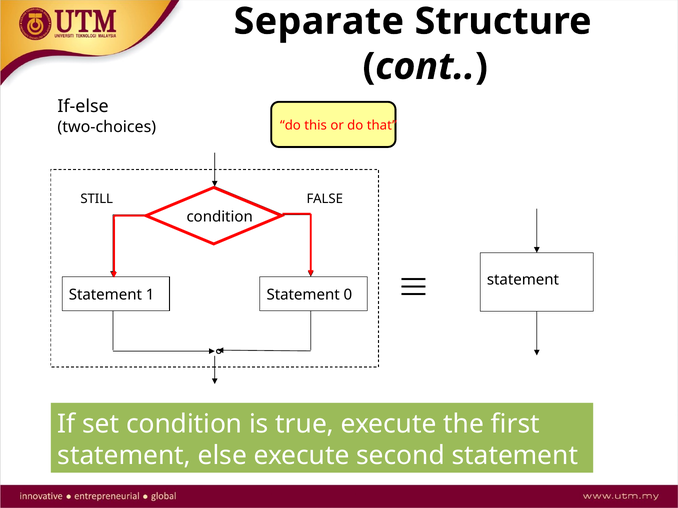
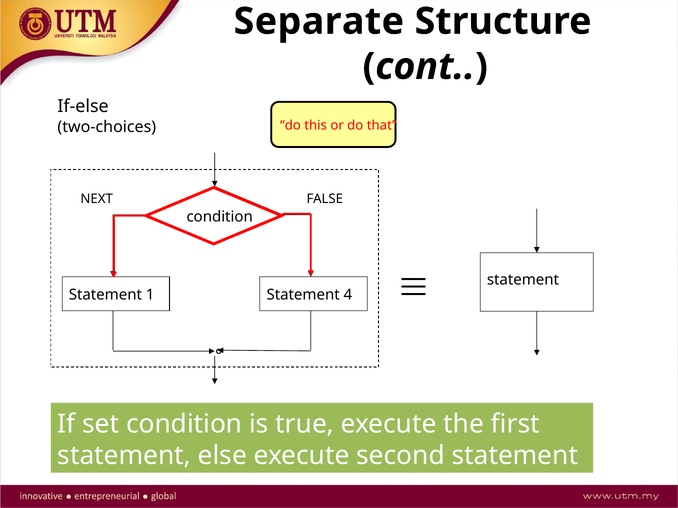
STILL: STILL -> NEXT
0: 0 -> 4
